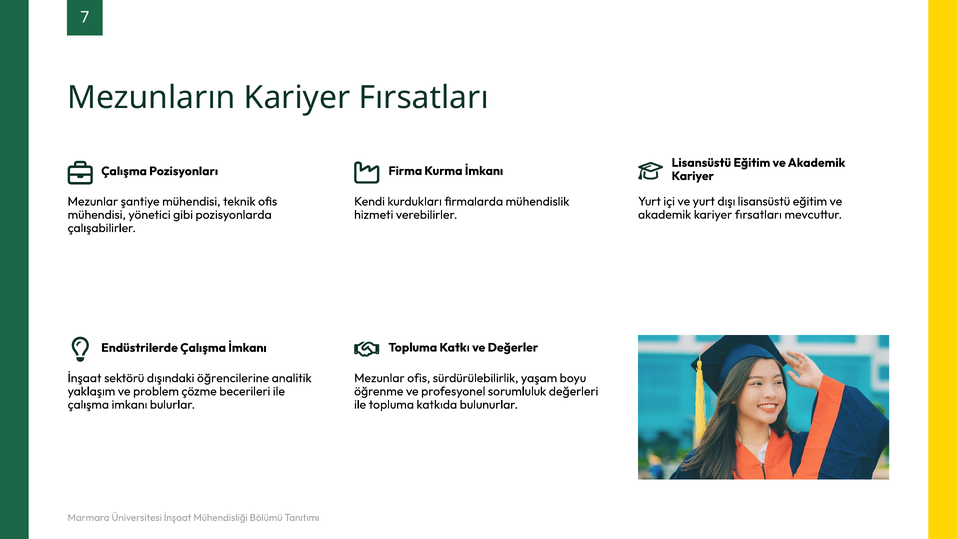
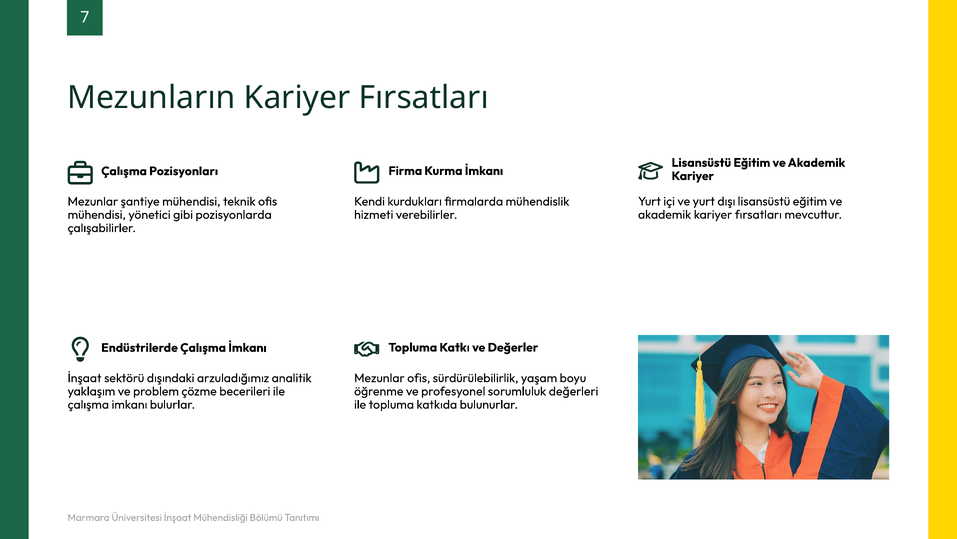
öğrencilerine: öğrencilerine -> arzuladığımız
